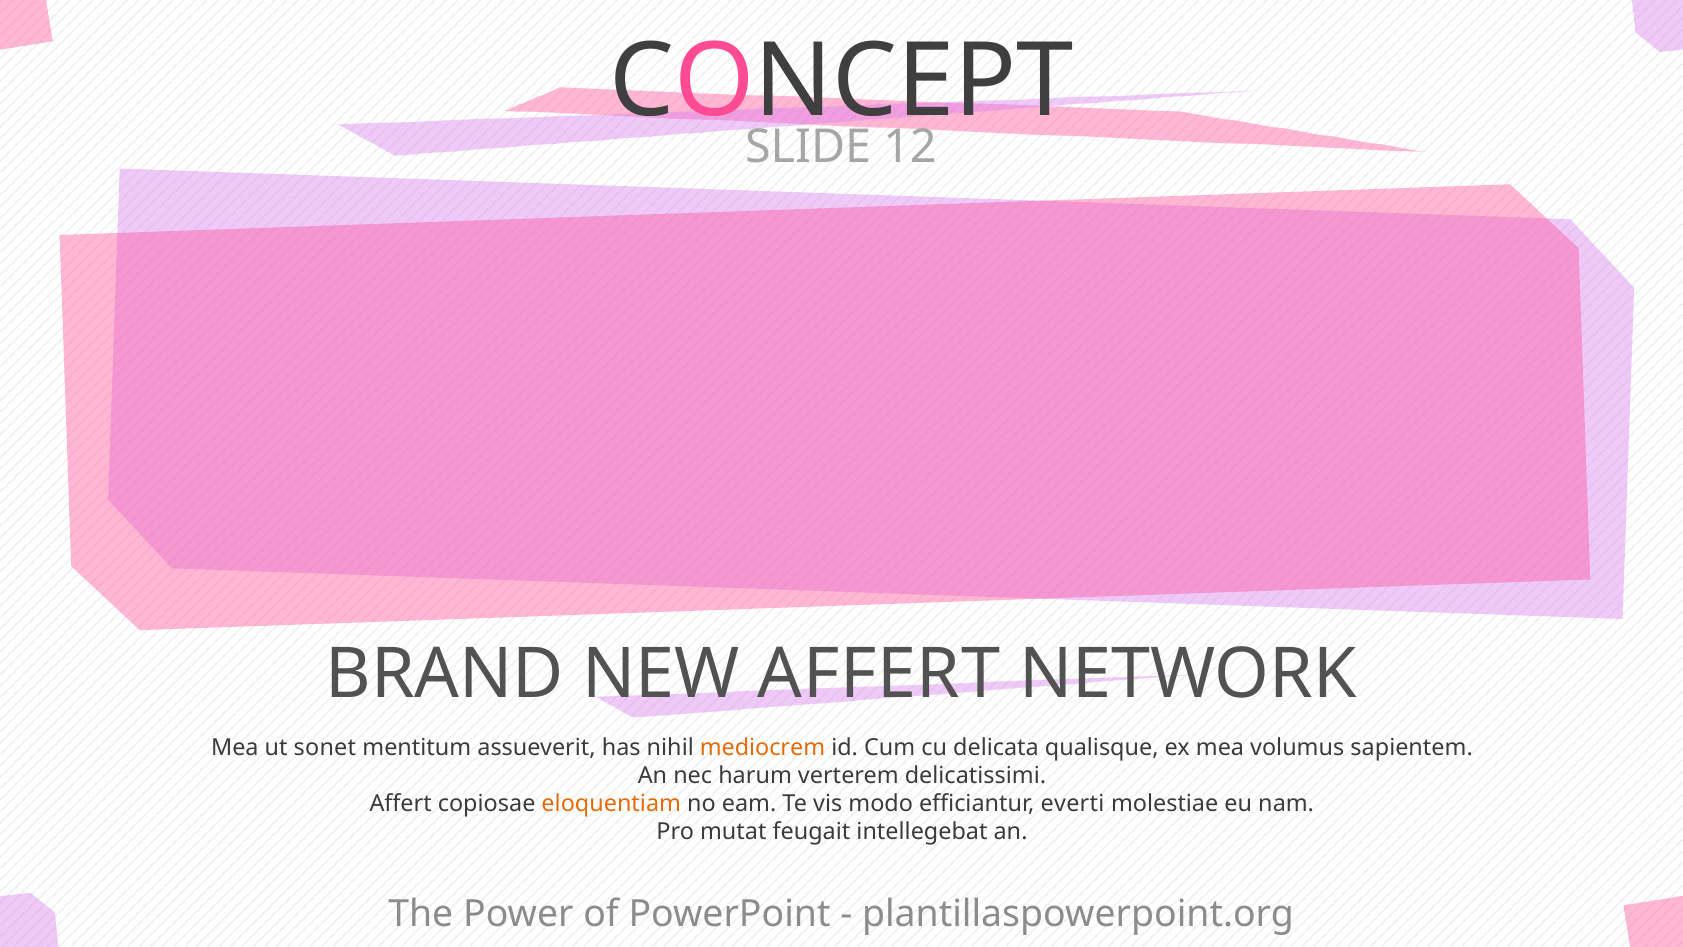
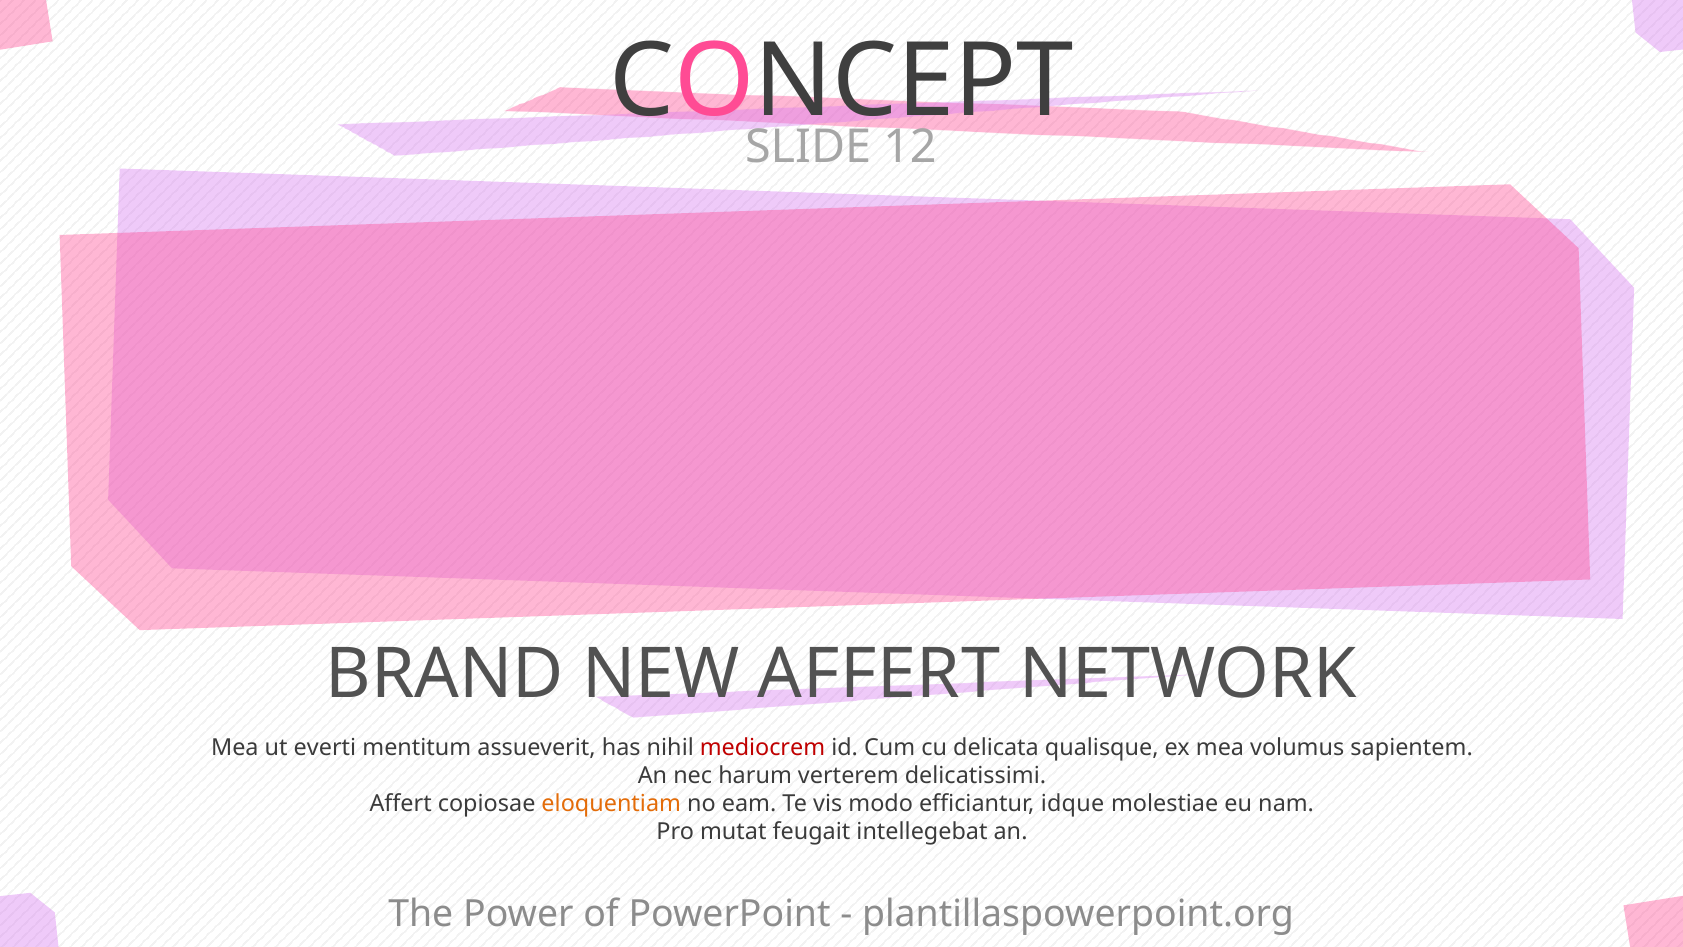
sonet: sonet -> everti
mediocrem colour: orange -> red
everti: everti -> idque
